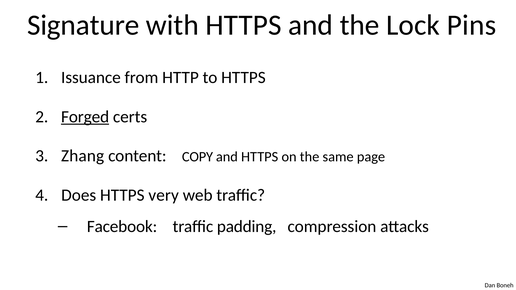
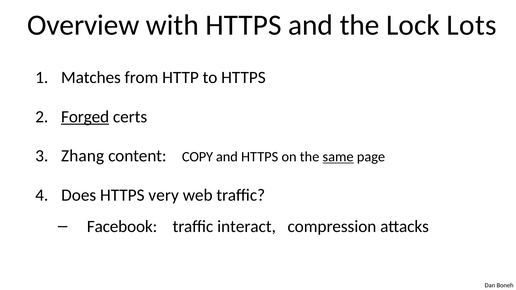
Signature: Signature -> Overview
Pins: Pins -> Lots
Issuance: Issuance -> Matches
same underline: none -> present
padding: padding -> interact
